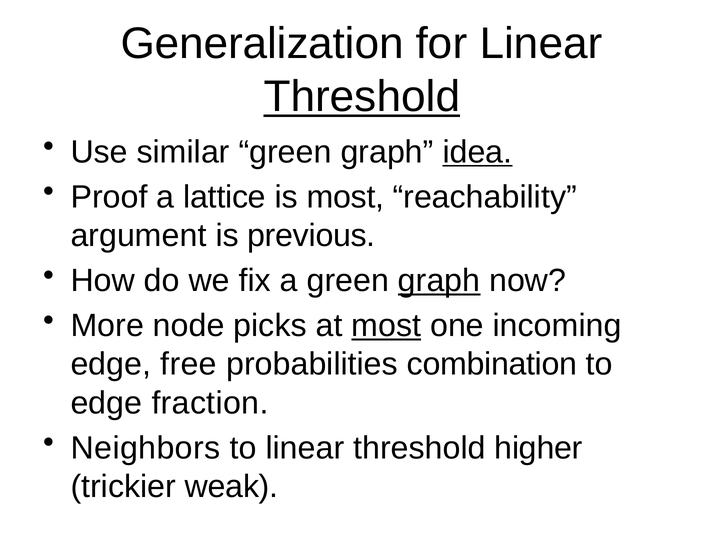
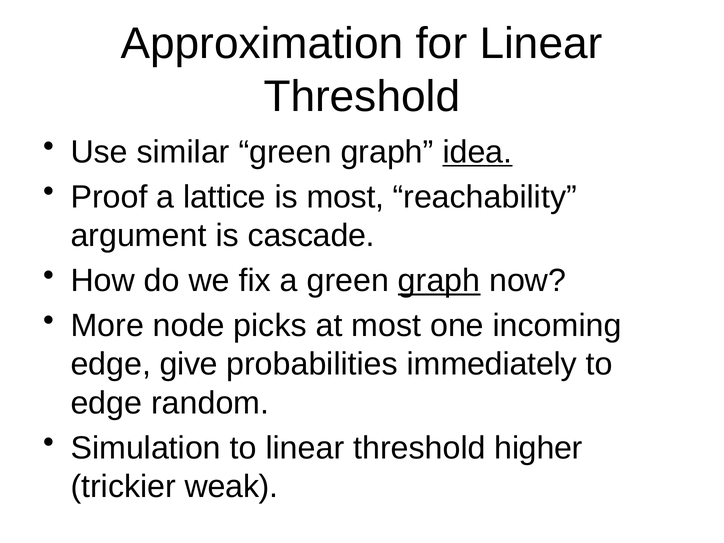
Generalization: Generalization -> Approximation
Threshold at (362, 97) underline: present -> none
previous: previous -> cascade
most at (386, 326) underline: present -> none
free: free -> give
combination: combination -> immediately
fraction: fraction -> random
Neighbors: Neighbors -> Simulation
